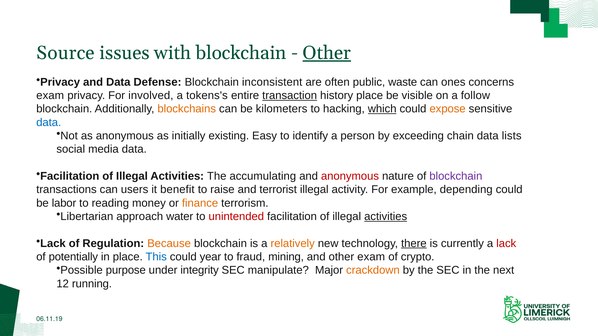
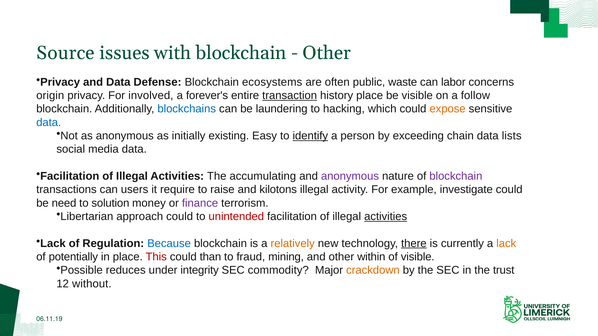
Other at (327, 53) underline: present -> none
inconsistent: inconsistent -> ecosystems
ones: ones -> labor
exam at (50, 96): exam -> origin
tokens's: tokens's -> forever's
blockchains colour: orange -> blue
kilometers: kilometers -> laundering
which underline: present -> none
identify underline: none -> present
anonymous at (350, 176) colour: red -> purple
benefit: benefit -> require
terrorist: terrorist -> kilotons
depending: depending -> investigate
labor: labor -> need
reading: reading -> solution
finance colour: orange -> purple
approach water: water -> could
Because colour: orange -> blue
lack at (506, 244) colour: red -> orange
This colour: blue -> red
year: year -> than
other exam: exam -> within
of crypto: crypto -> visible
purpose: purpose -> reduces
manipulate: manipulate -> commodity
next: next -> trust
running: running -> without
